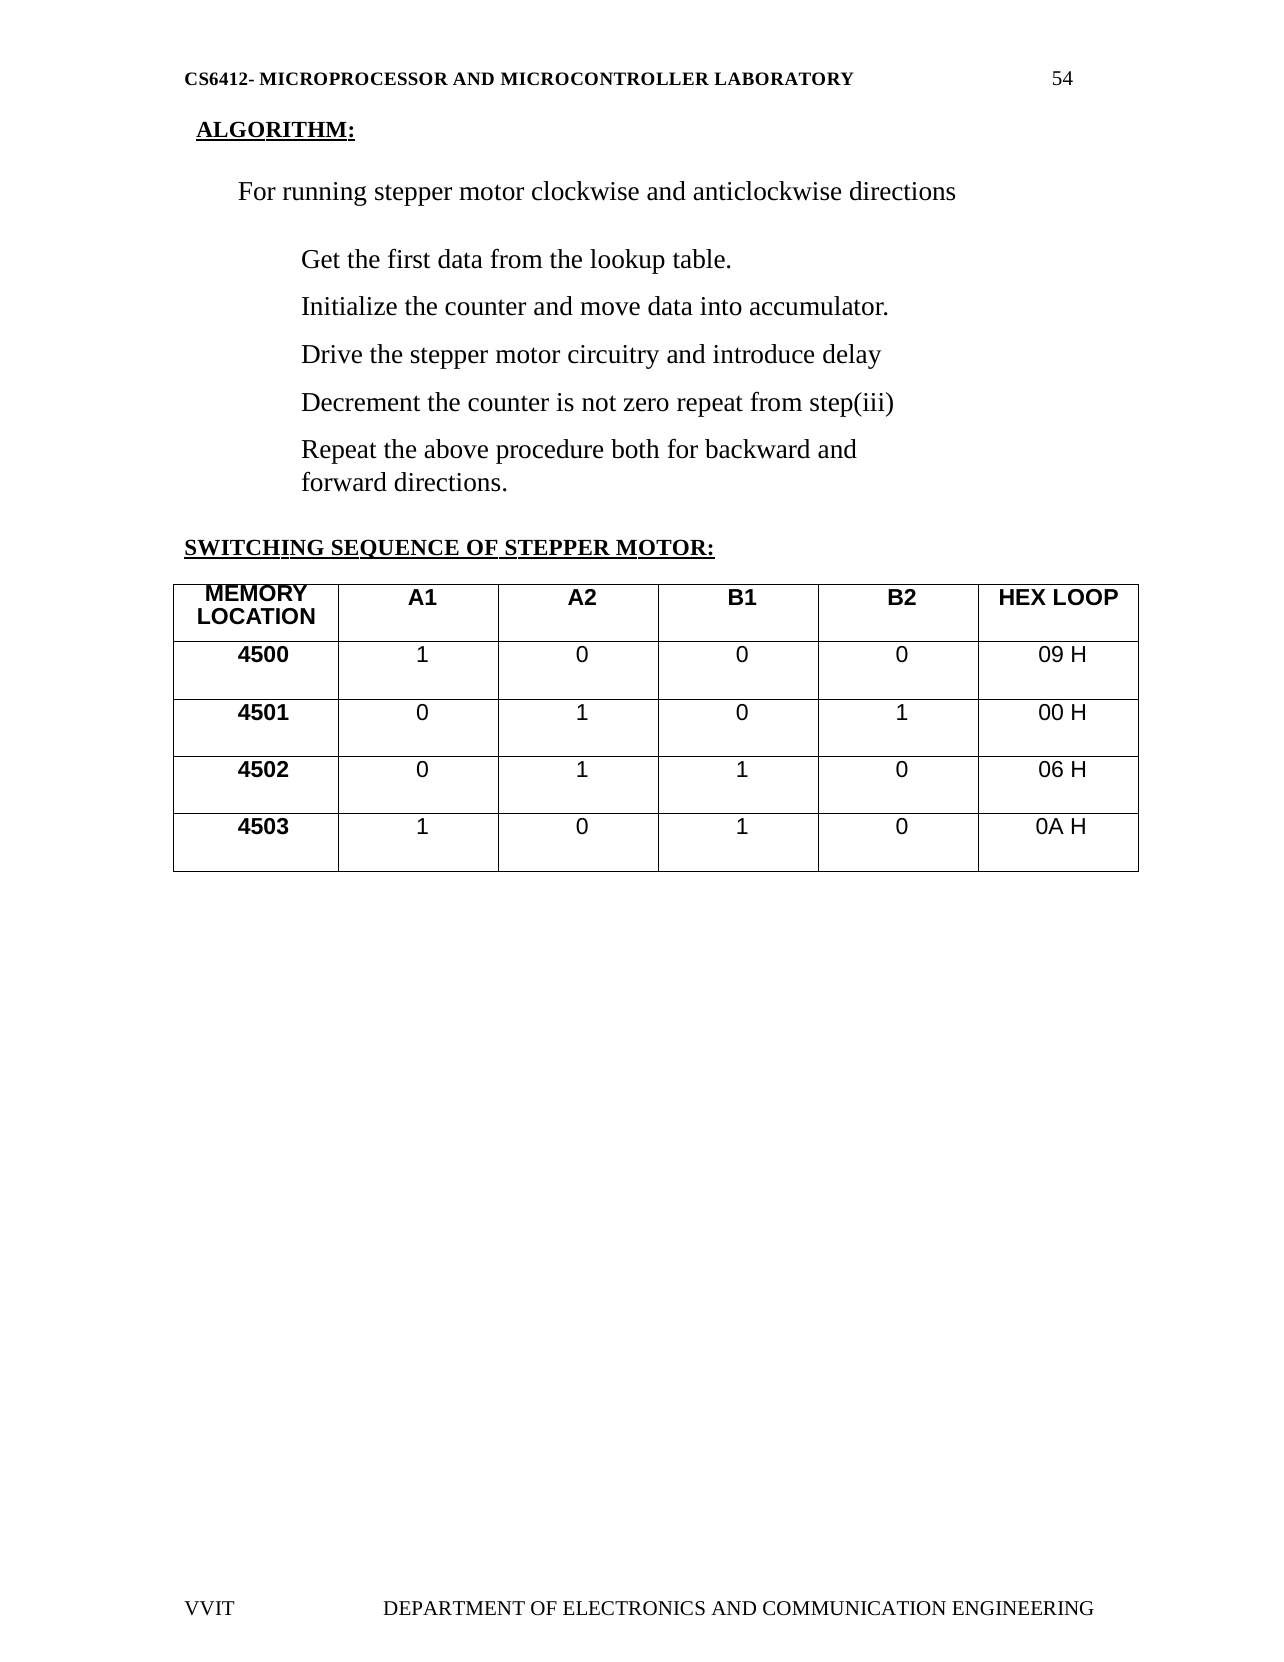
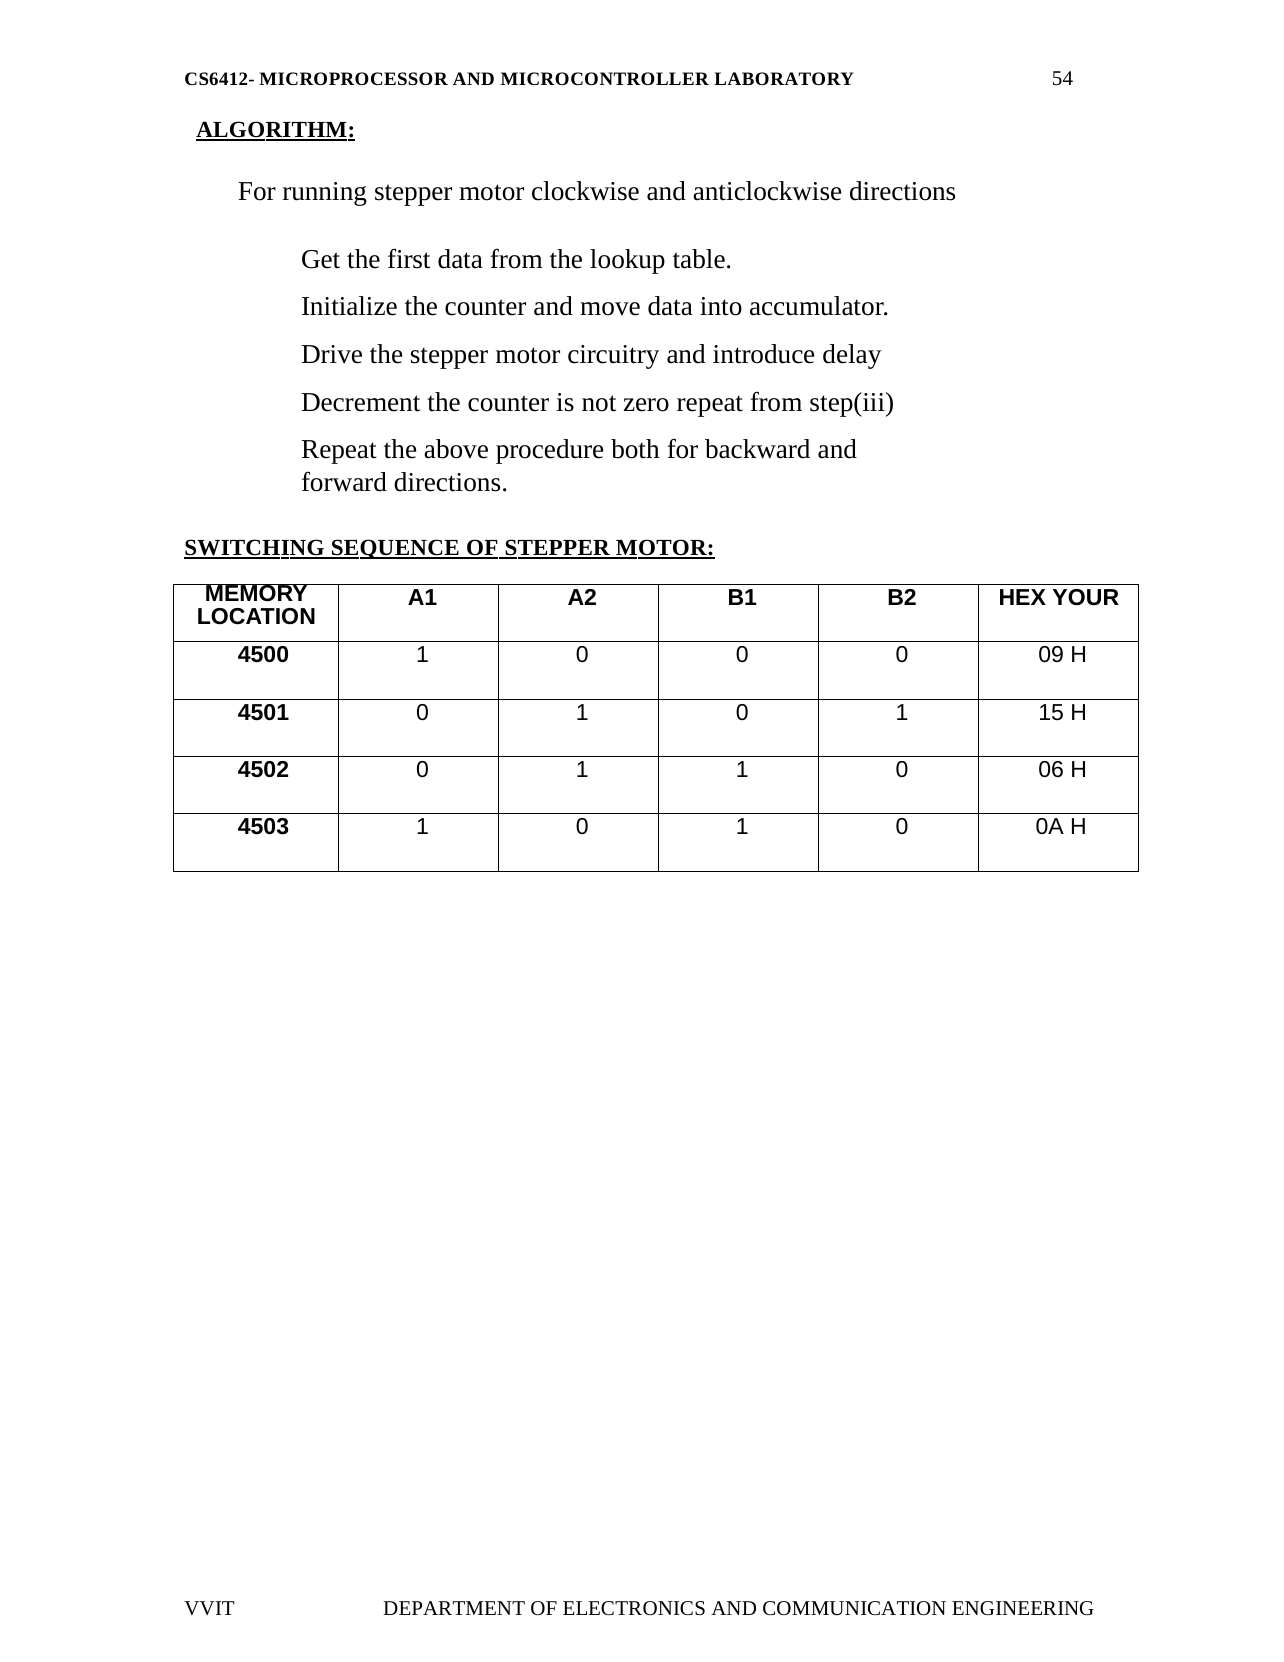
LOOP: LOOP -> YOUR
00: 00 -> 15
